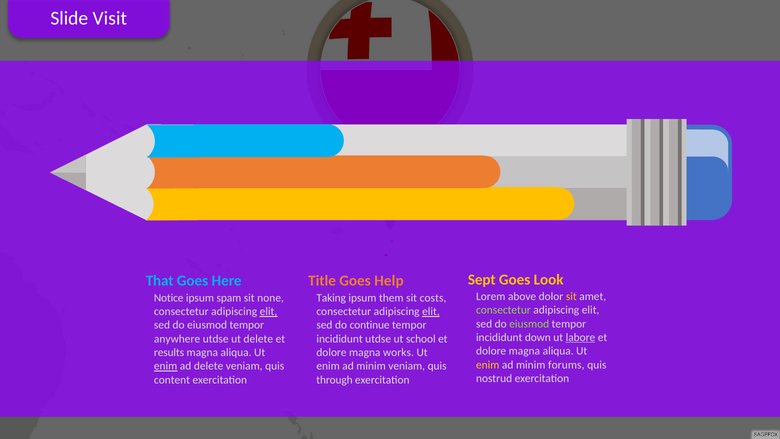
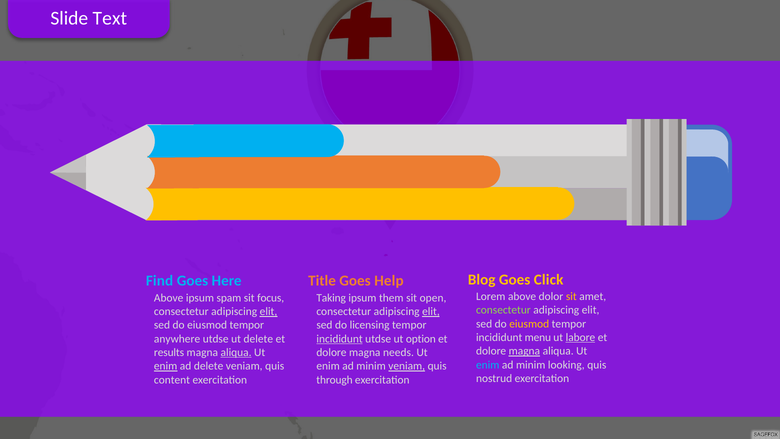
Visit: Visit -> Text
Sept: Sept -> Blog
Look: Look -> Click
That: That -> Find
Notice at (169, 298): Notice -> Above
none: none -> focus
costs: costs -> open
eiusmod at (529, 324) colour: light green -> yellow
continue: continue -> licensing
down: down -> menu
incididunt at (340, 339) underline: none -> present
school: school -> option
magna at (524, 351) underline: none -> present
aliqua at (236, 352) underline: none -> present
works: works -> needs
enim at (488, 365) colour: yellow -> light blue
forums: forums -> looking
veniam at (407, 366) underline: none -> present
